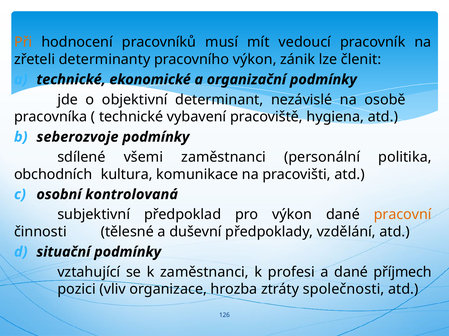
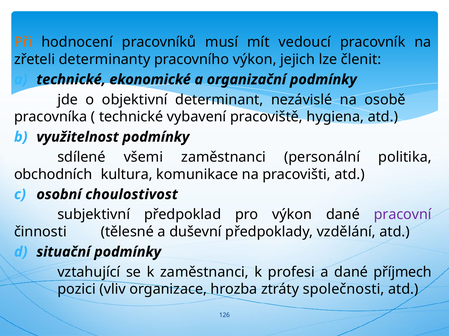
zánik: zánik -> jejich
seberozvoje: seberozvoje -> využitelnost
kontrolovaná: kontrolovaná -> choulostivost
pracovní colour: orange -> purple
